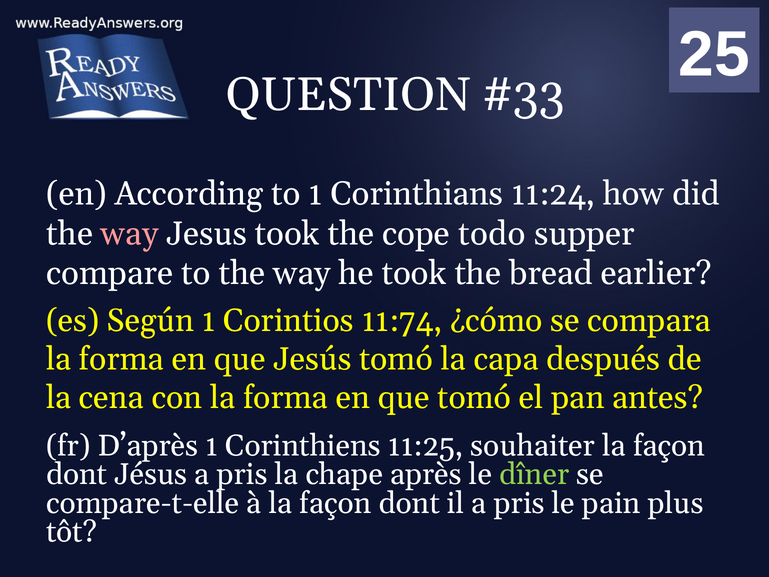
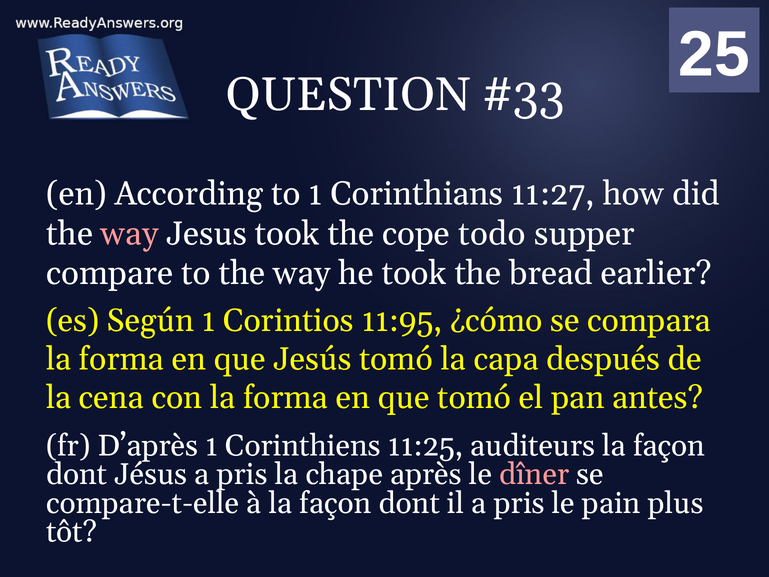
11:24: 11:24 -> 11:27
11:74: 11:74 -> 11:95
souhaiter: souhaiter -> auditeurs
dîner colour: light green -> pink
